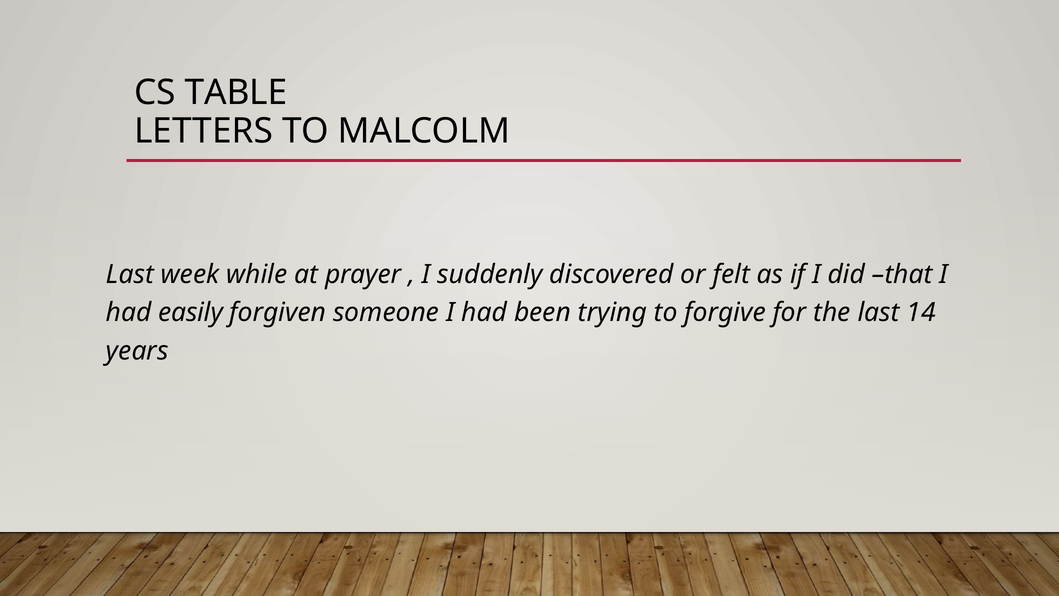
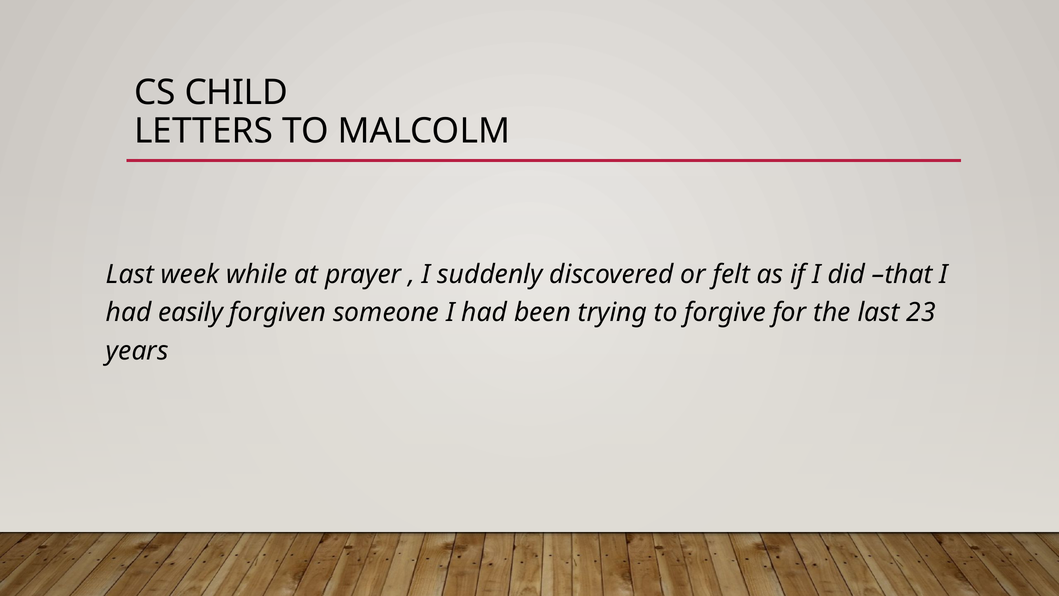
TABLE: TABLE -> CHILD
14: 14 -> 23
